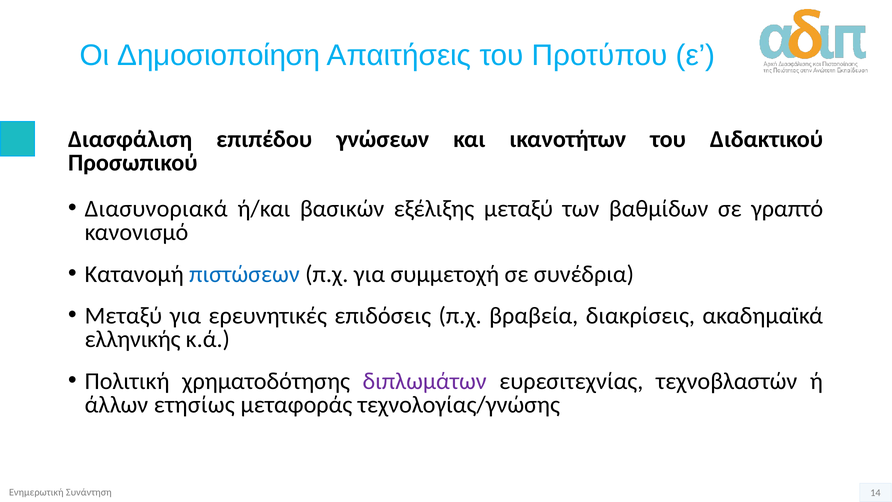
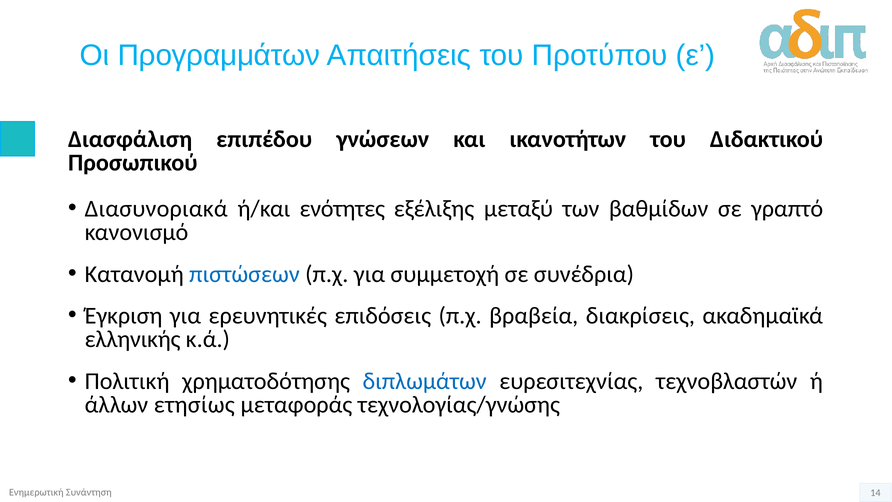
Δημοσιοποίηση: Δημοσιοποίηση -> Προγραμμάτων
βασικών: βασικών -> ενότητες
Μεταξύ at (123, 316): Μεταξύ -> Έγκριση
διπλωμάτων colour: purple -> blue
